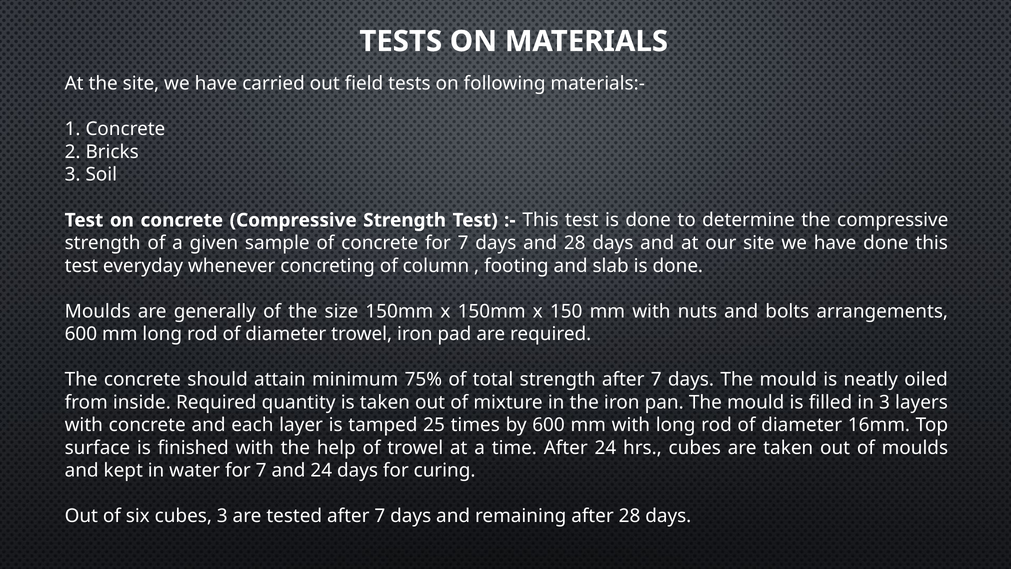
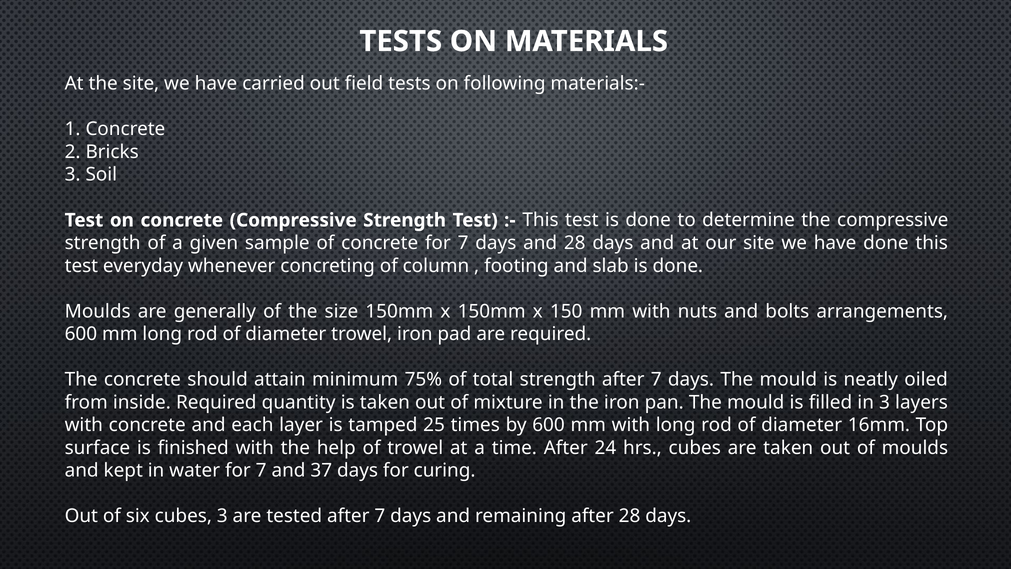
and 24: 24 -> 37
